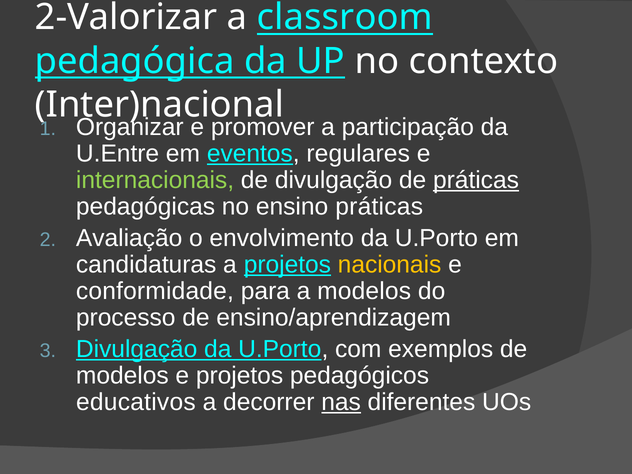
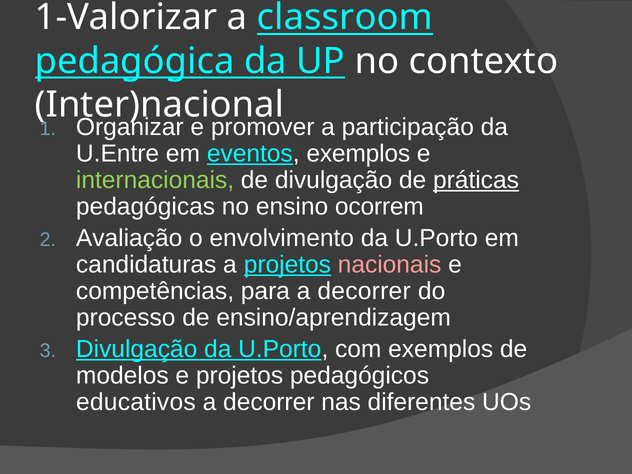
2-Valorizar: 2-Valorizar -> 1-Valorizar
eventos regulares: regulares -> exemplos
ensino práticas: práticas -> ocorrem
nacionais colour: yellow -> pink
conformidade: conformidade -> competências
para a modelos: modelos -> decorrer
nas underline: present -> none
